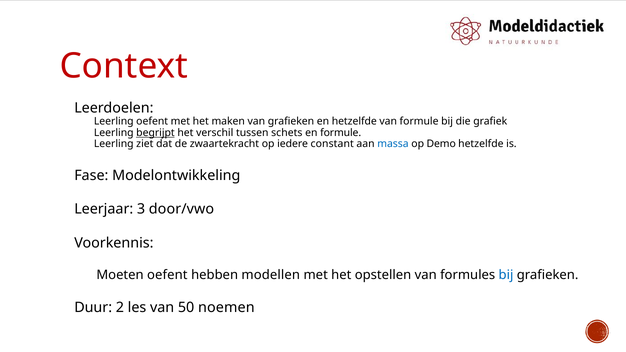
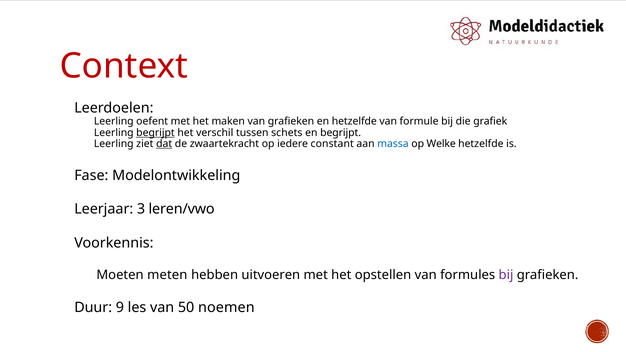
en formule: formule -> begrijpt
dat underline: none -> present
Demo: Demo -> Welke
door/vwo: door/vwo -> leren/vwo
oefent at (167, 275): oefent -> meten
modellen: modellen -> uitvoeren
bij at (506, 275) colour: blue -> purple
2: 2 -> 9
